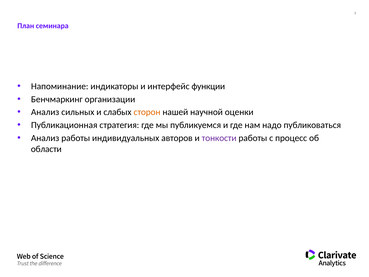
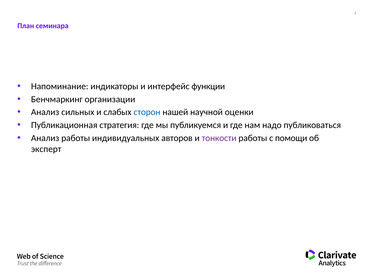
сторон colour: orange -> blue
процесс: процесс -> помощи
области: области -> эксперт
